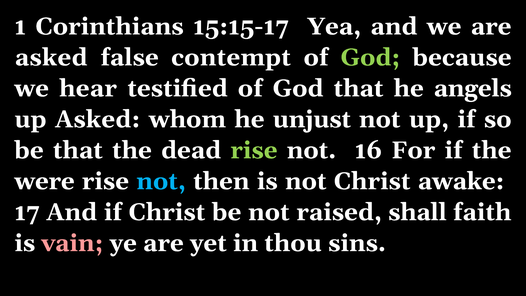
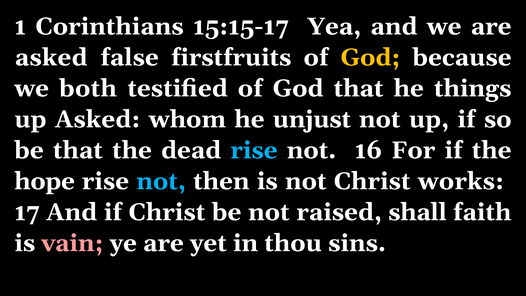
contempt: contempt -> firstfruits
God at (370, 57) colour: light green -> yellow
hear: hear -> both
angels: angels -> things
rise at (254, 150) colour: light green -> light blue
were: were -> hope
awake: awake -> works
